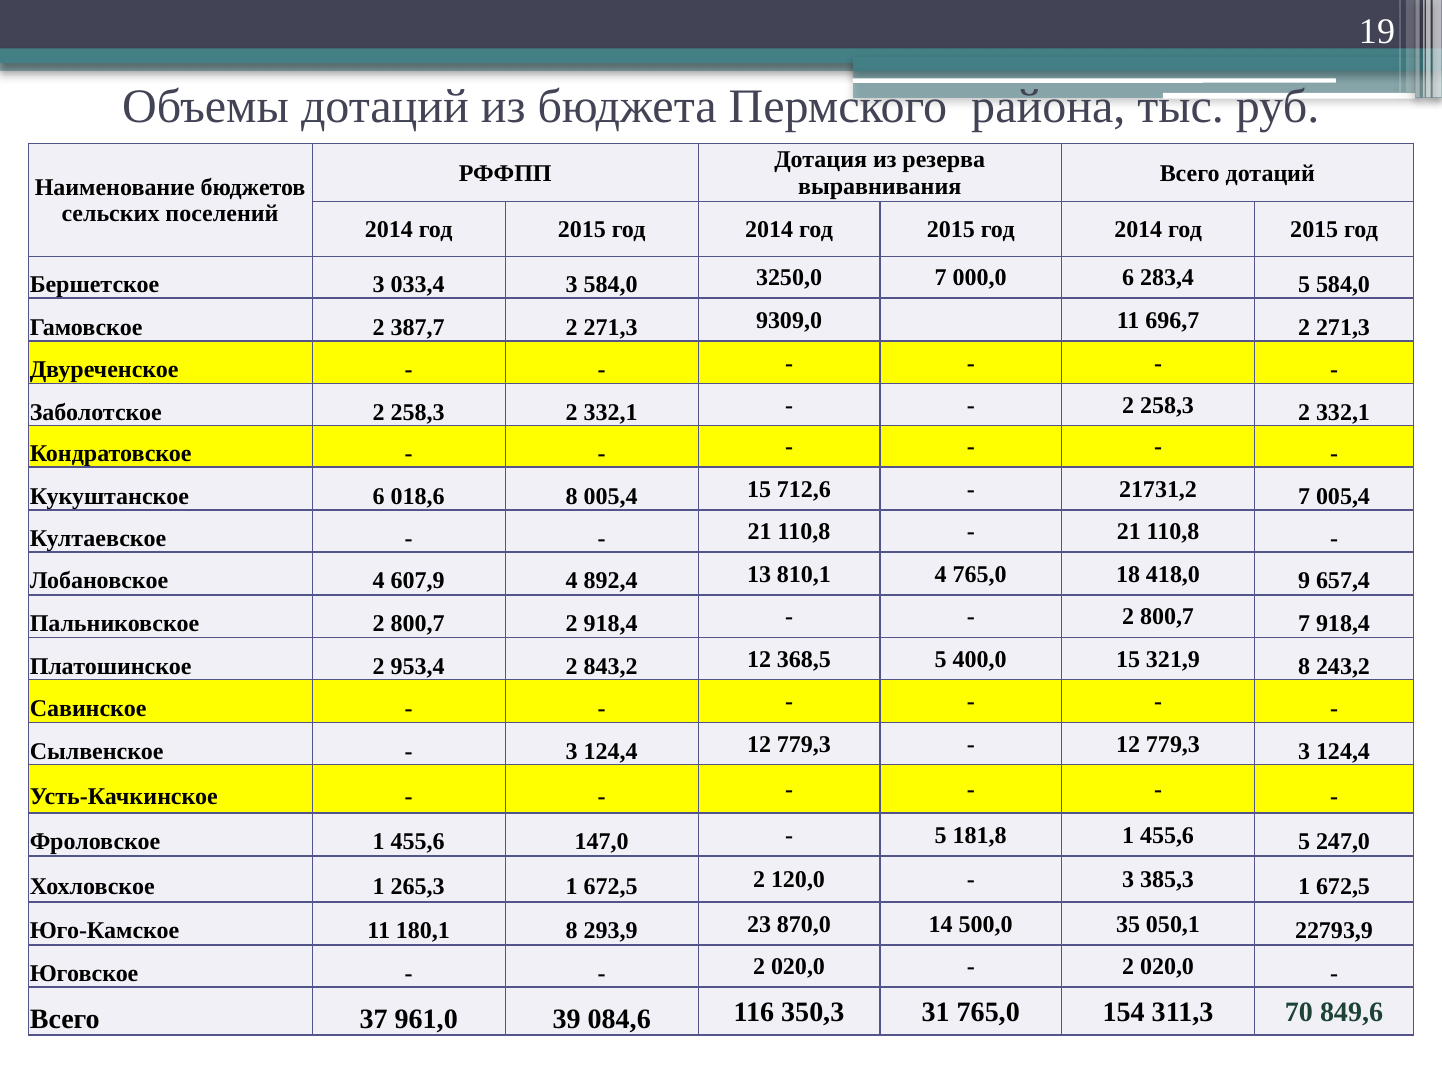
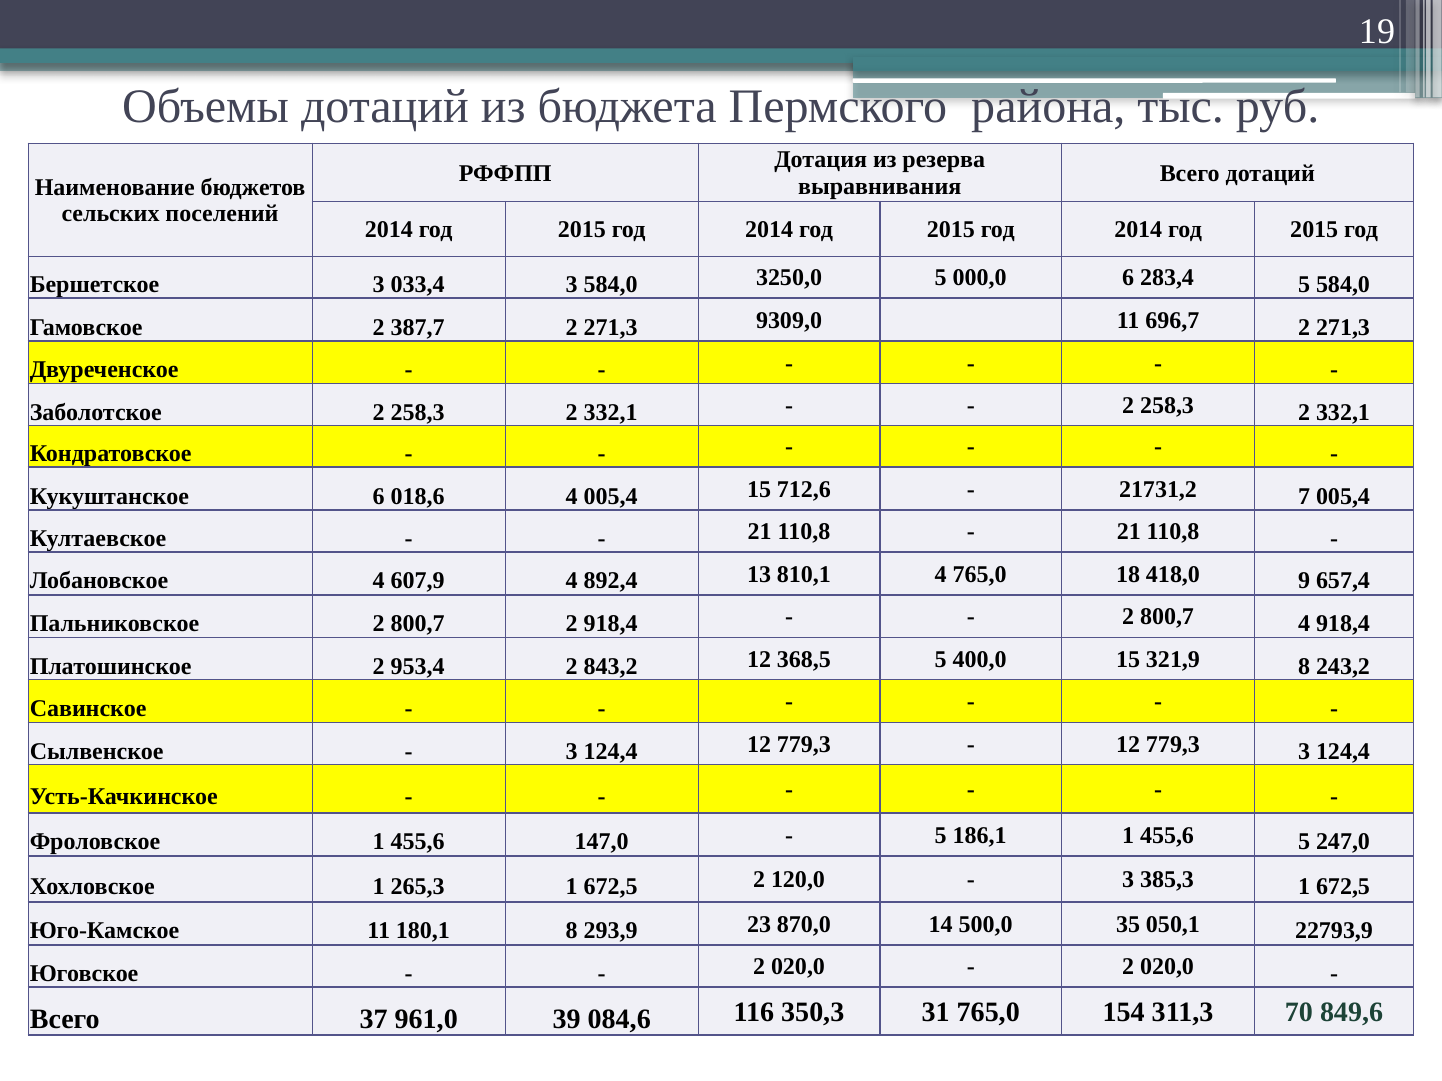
3250,0 7: 7 -> 5
018,6 8: 8 -> 4
800,7 7: 7 -> 4
181,8: 181,8 -> 186,1
